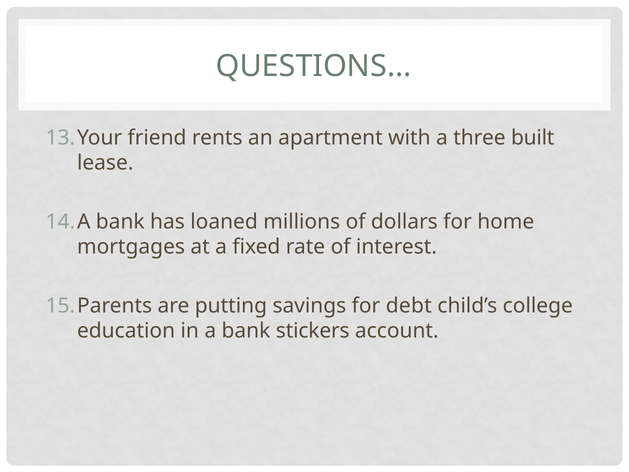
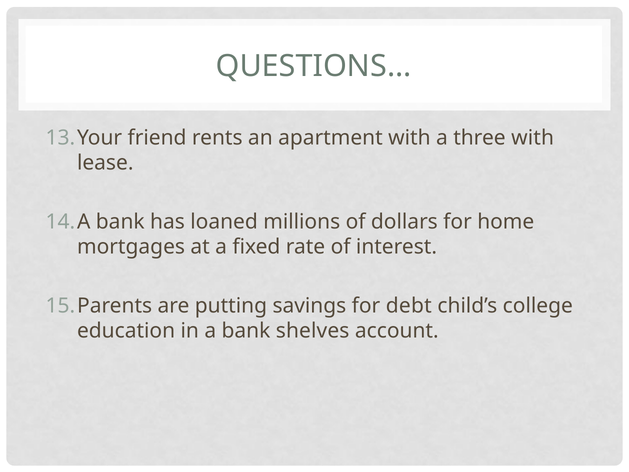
three built: built -> with
stickers: stickers -> shelves
